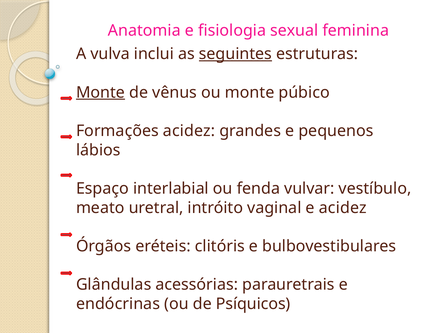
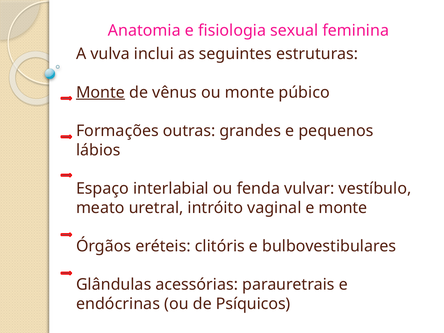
seguintes underline: present -> none
Formações acidez: acidez -> outras
e acidez: acidez -> monte
